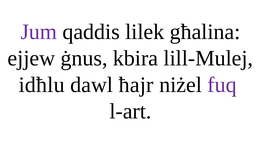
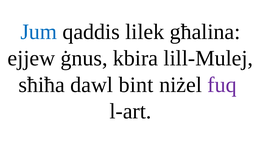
Jum colour: purple -> blue
idħlu: idħlu -> sħiħa
ħajr: ħajr -> bint
